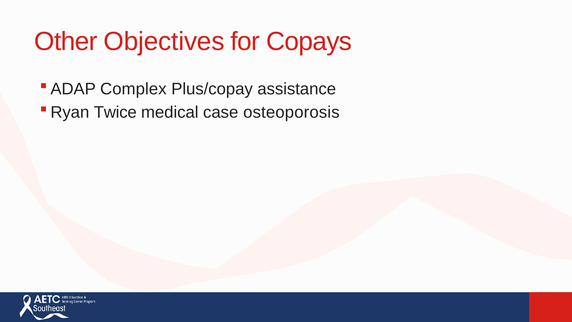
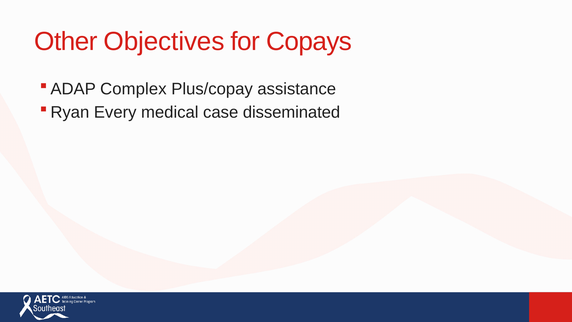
Twice: Twice -> Every
osteoporosis: osteoporosis -> disseminated
